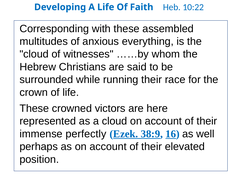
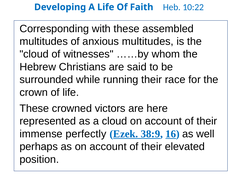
anxious everything: everything -> multitudes
